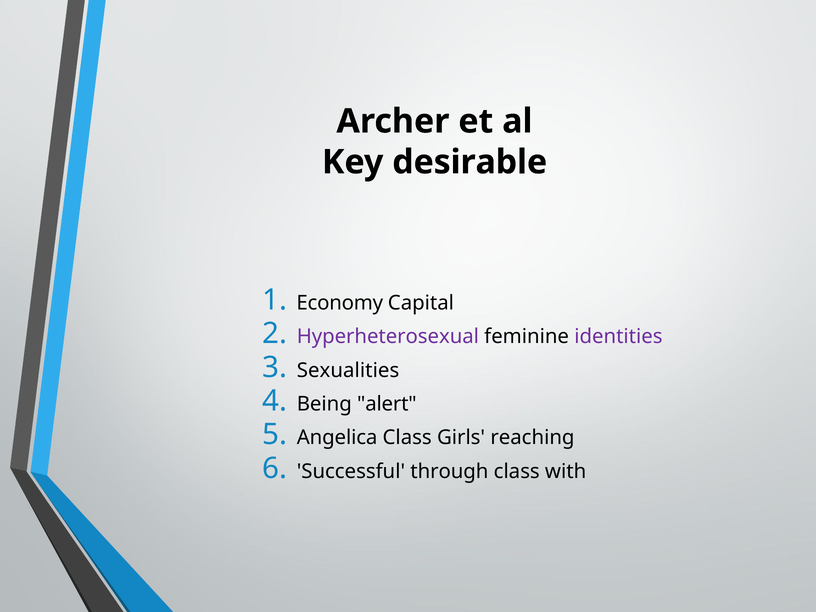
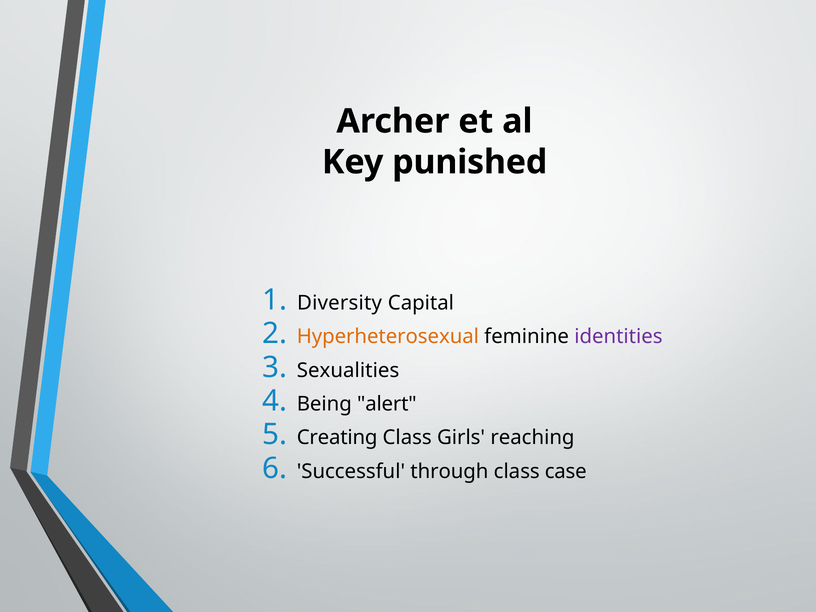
desirable: desirable -> punished
Economy: Economy -> Diversity
Hyperheterosexual colour: purple -> orange
Angelica: Angelica -> Creating
with: with -> case
